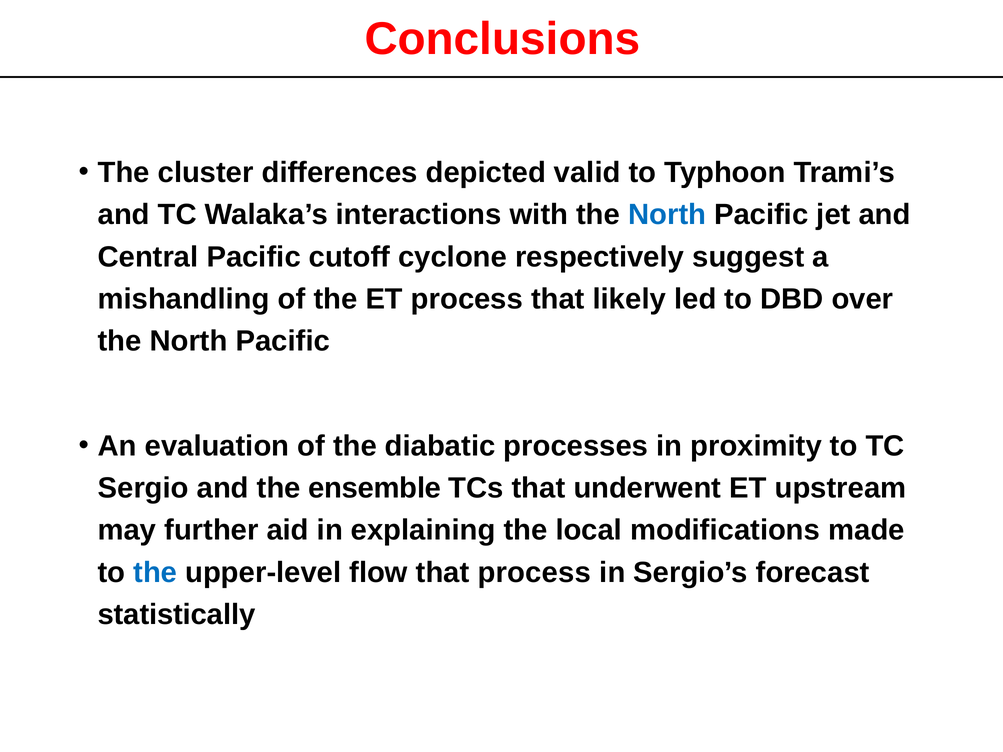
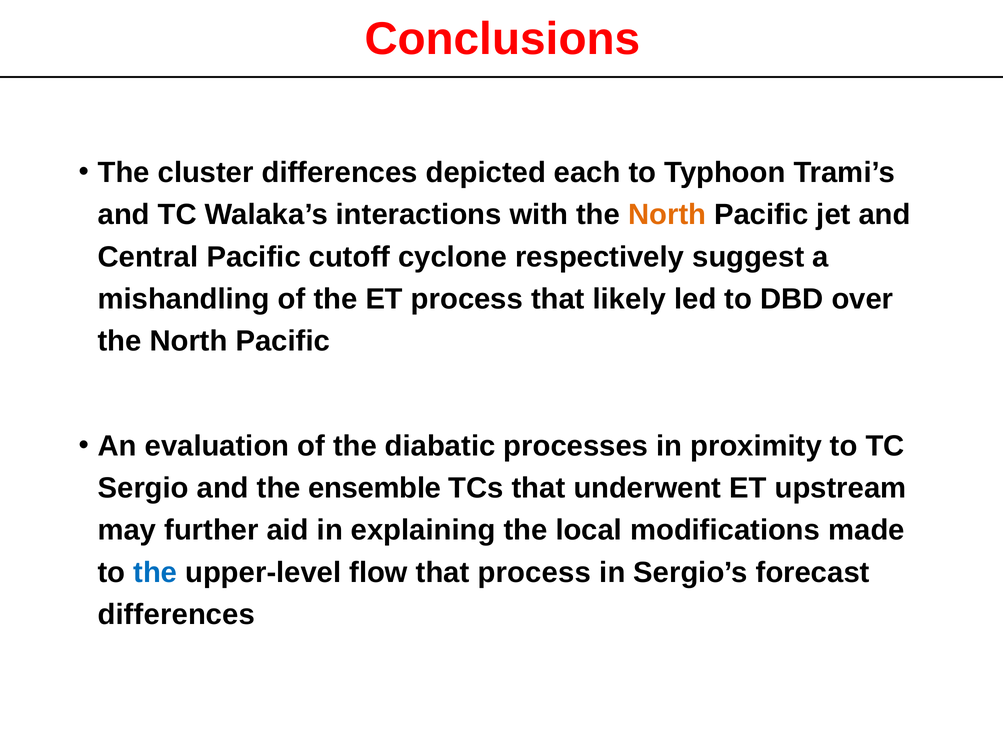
valid: valid -> each
North at (667, 215) colour: blue -> orange
statistically at (177, 615): statistically -> differences
